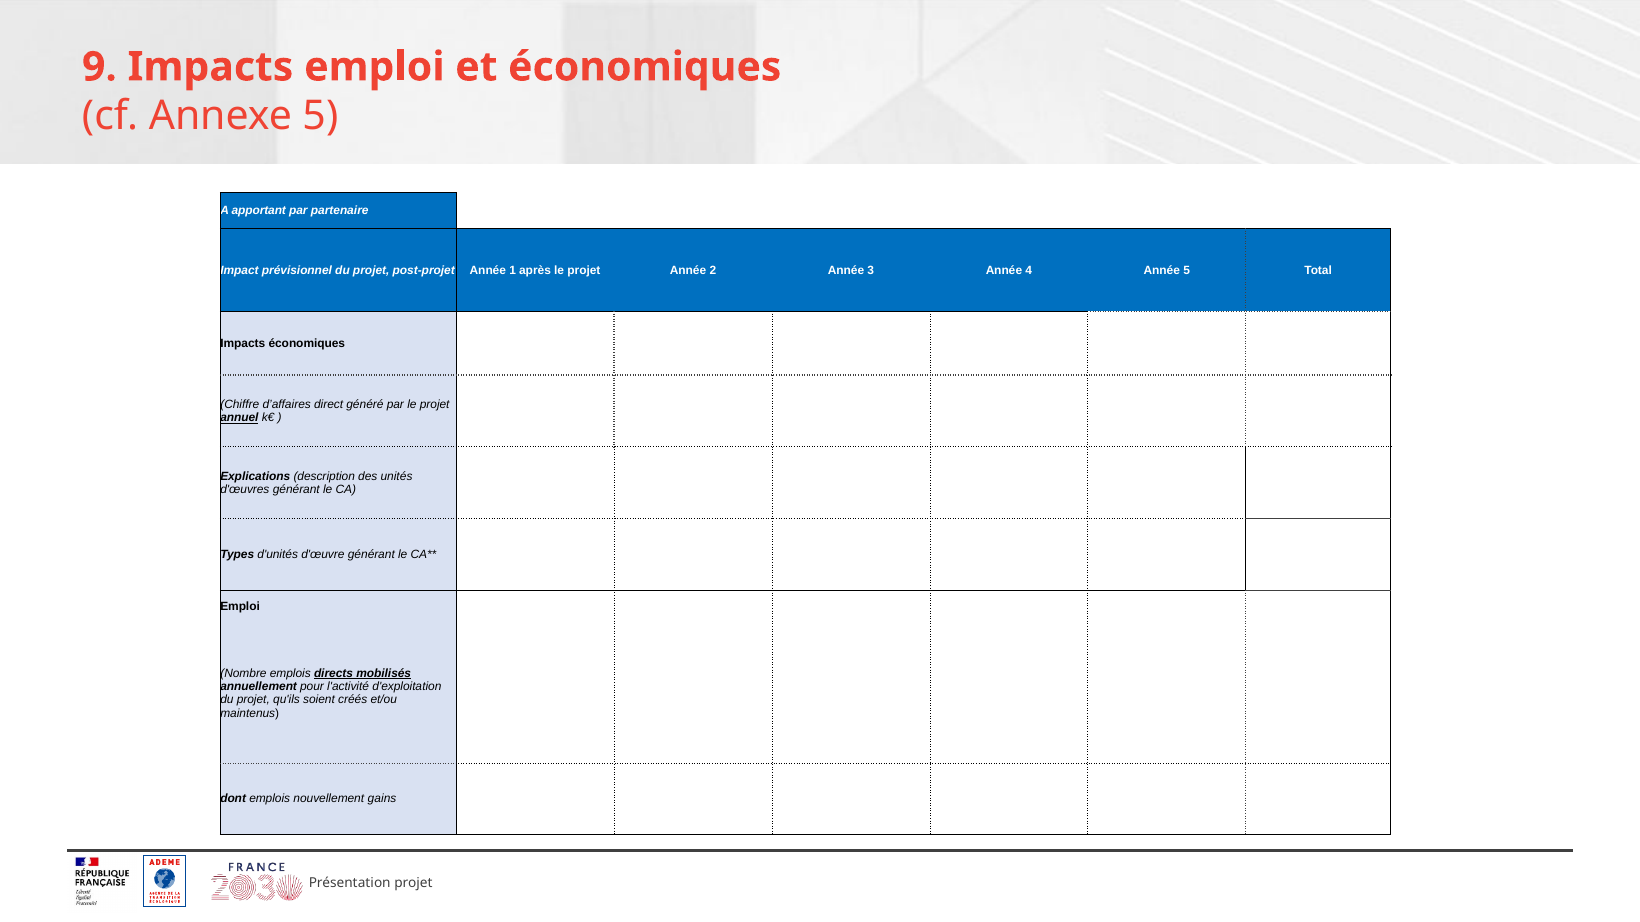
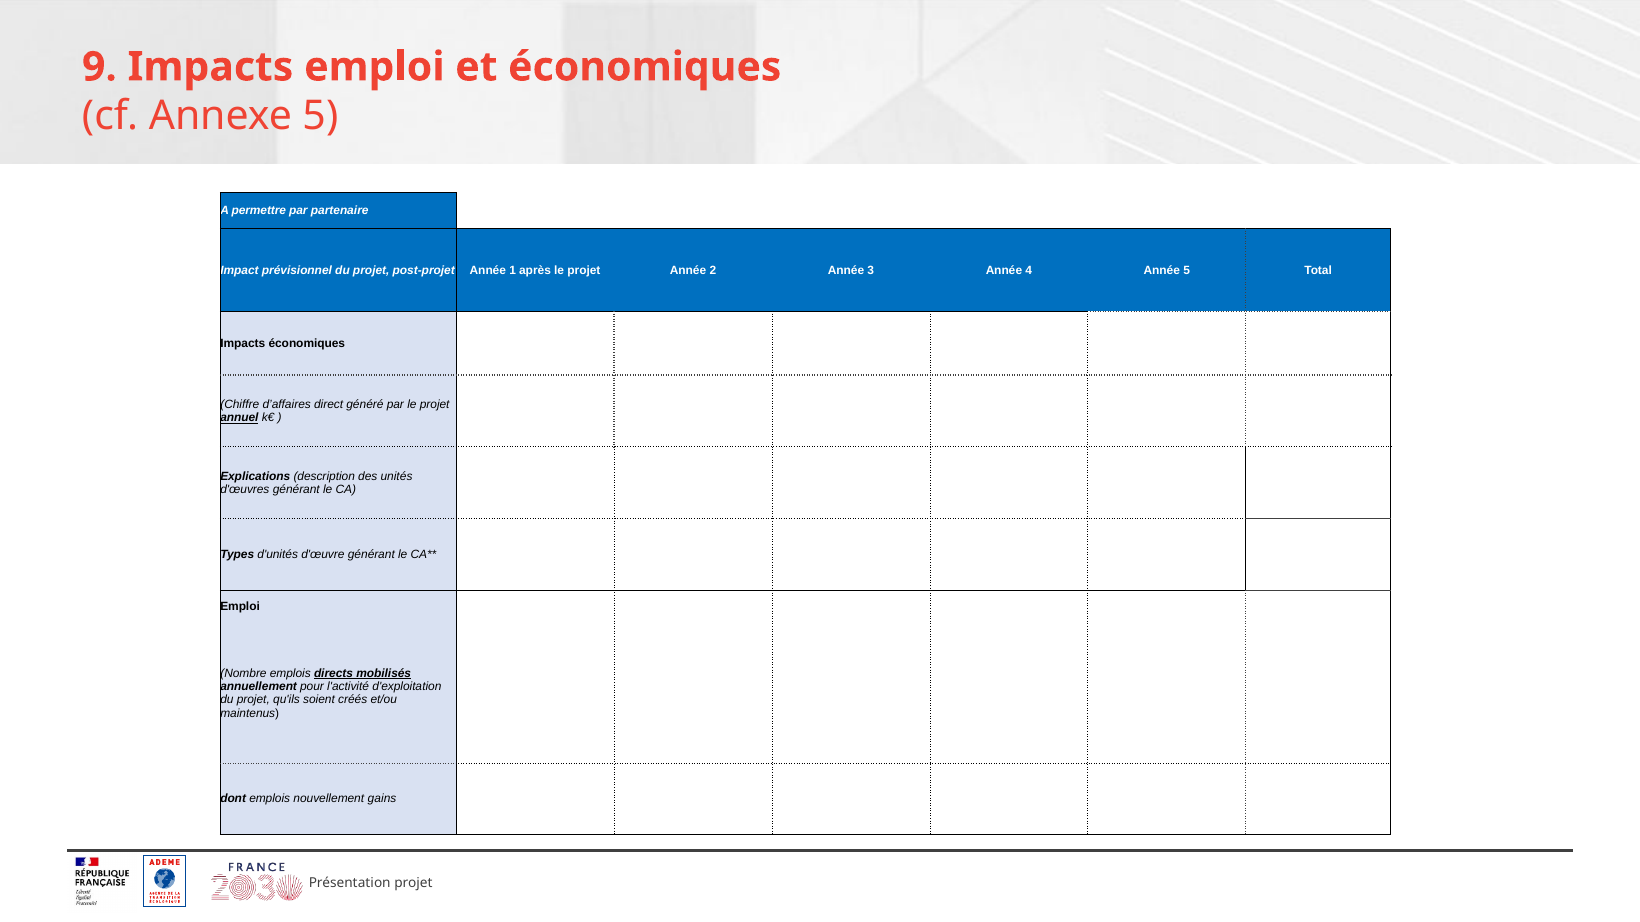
apportant: apportant -> permettre
